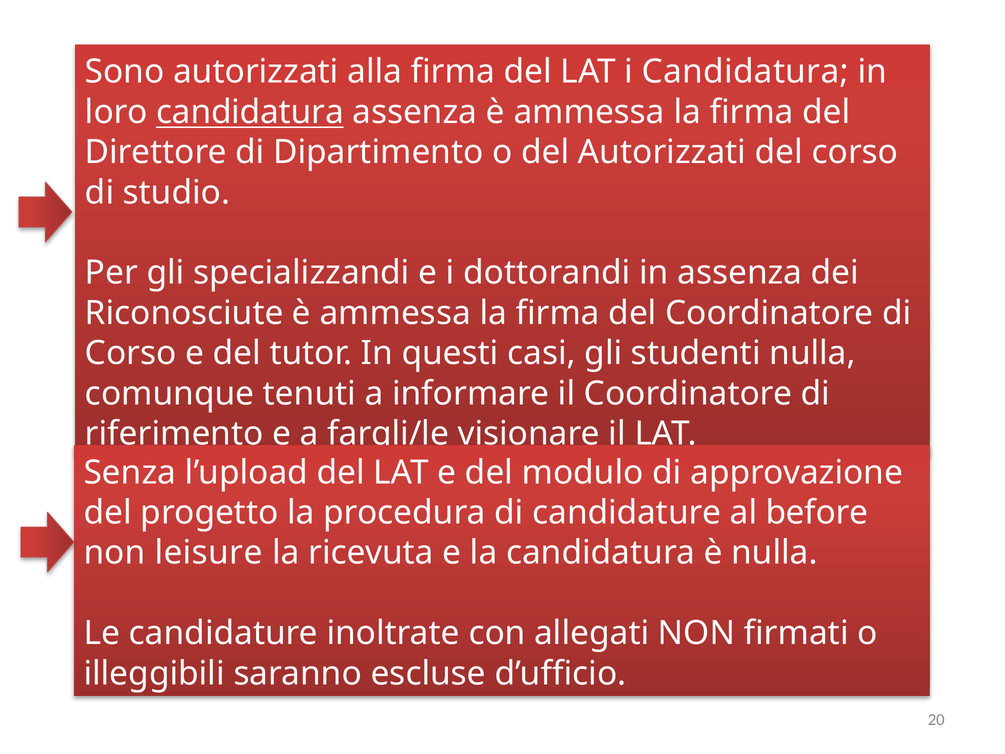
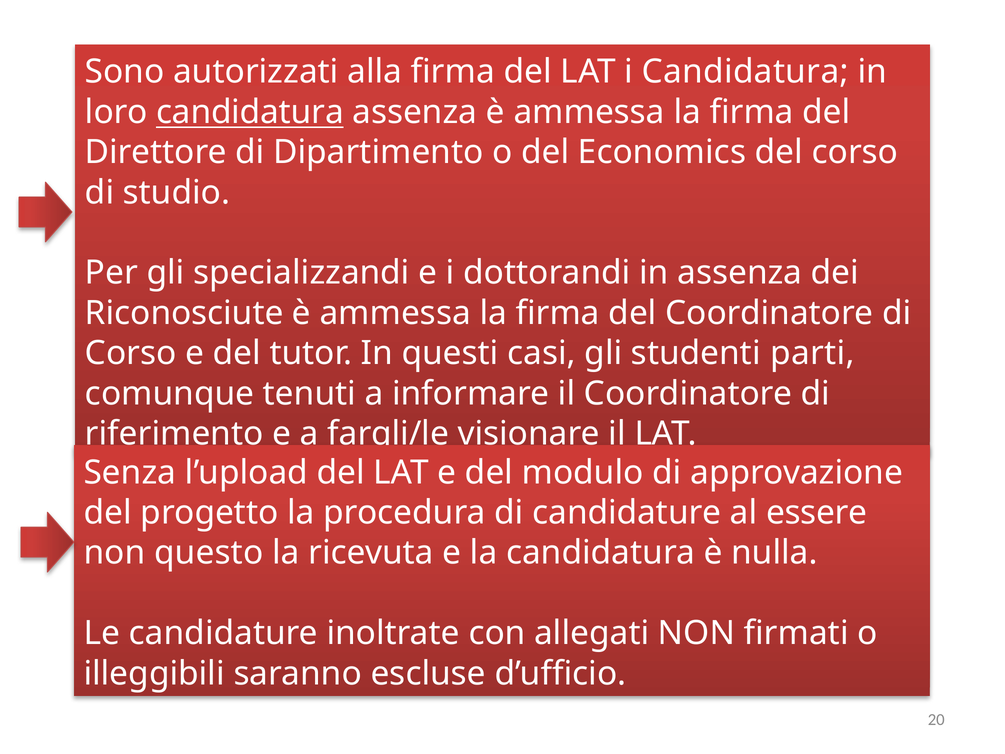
del Autorizzati: Autorizzati -> Economics
studenti nulla: nulla -> parti
before: before -> essere
leisure: leisure -> questo
